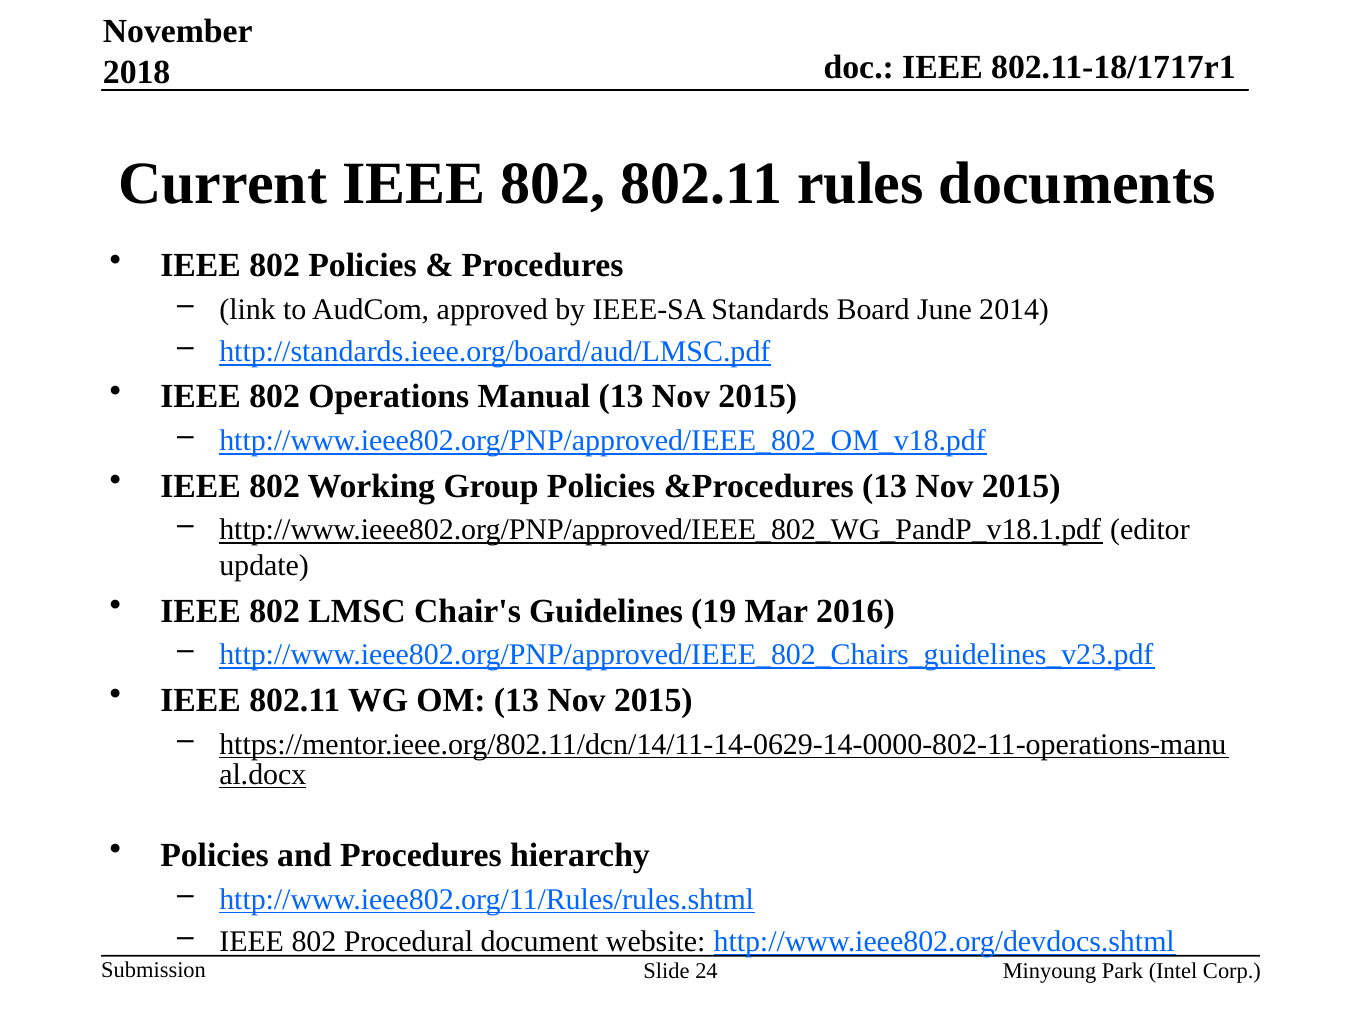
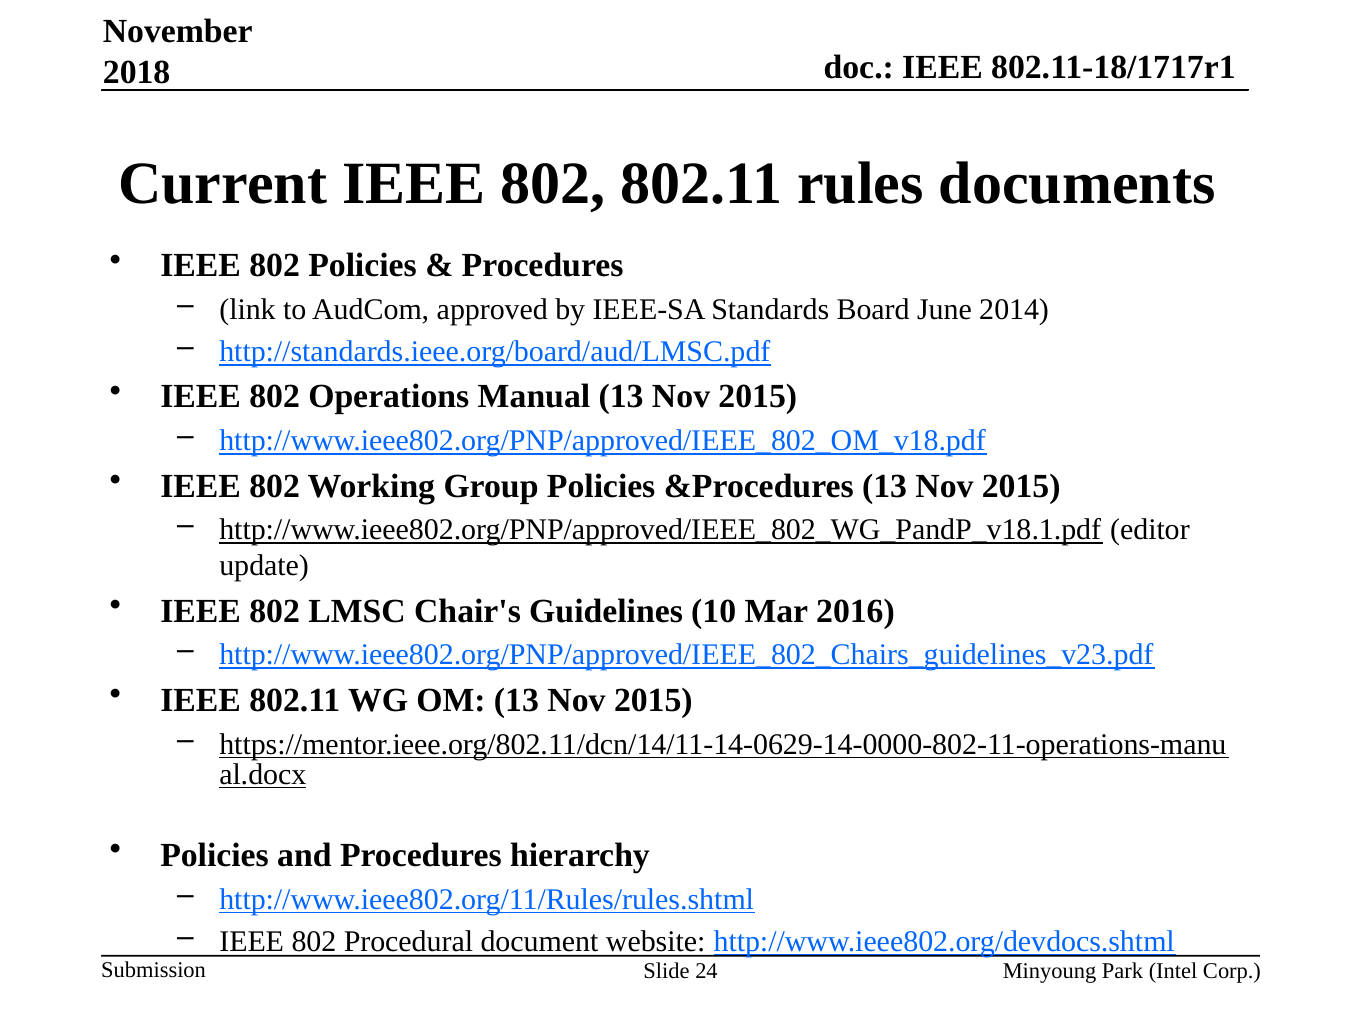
19: 19 -> 10
